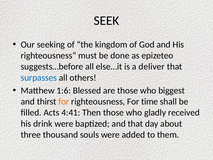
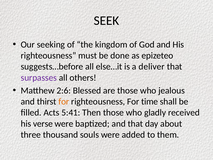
surpasses colour: blue -> purple
1:6: 1:6 -> 2:6
biggest: biggest -> jealous
4:41: 4:41 -> 5:41
drink: drink -> verse
